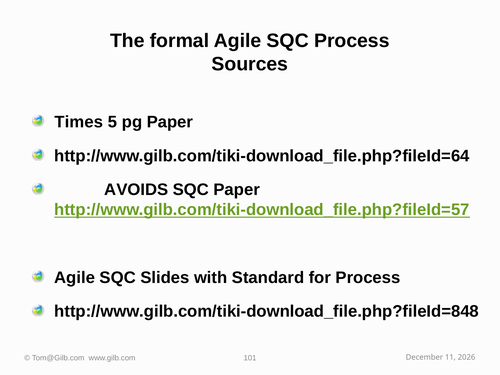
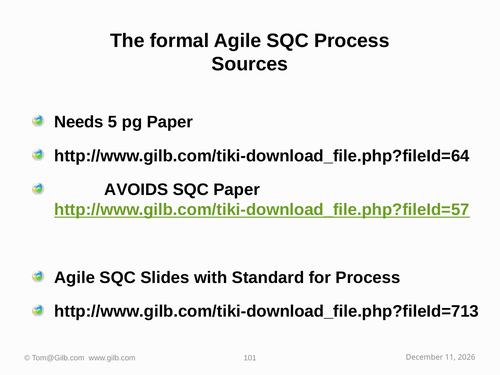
Times: Times -> Needs
http://www.gilb.com/tiki-download_file.php?fileId=848: http://www.gilb.com/tiki-download_file.php?fileId=848 -> http://www.gilb.com/tiki-download_file.php?fileId=713
